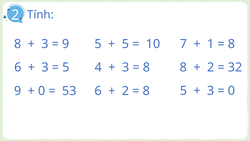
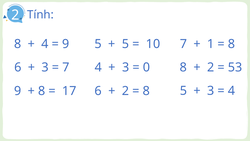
3 at (45, 44): 3 -> 4
32: 32 -> 53
5 at (66, 67): 5 -> 7
8 at (146, 67): 8 -> 0
0 at (231, 91): 0 -> 4
0 at (42, 91): 0 -> 8
53: 53 -> 17
